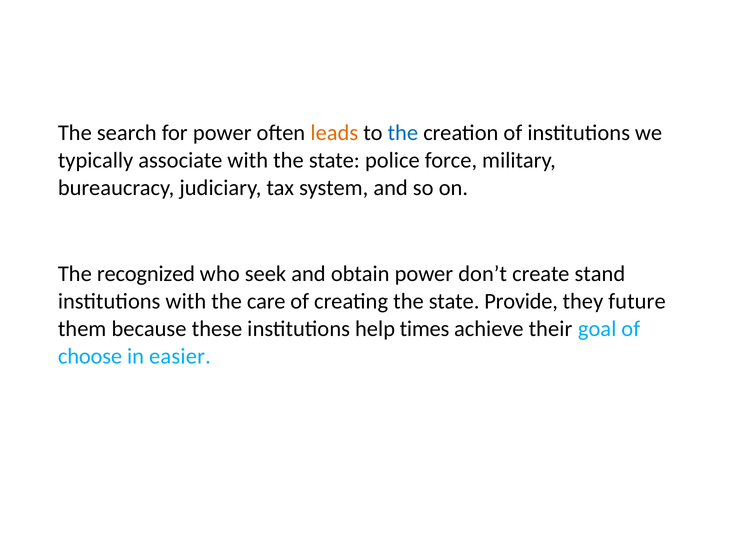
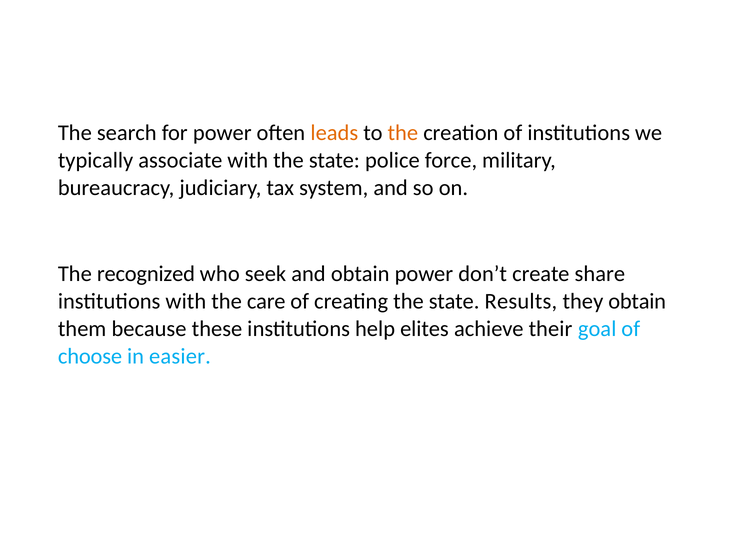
the at (403, 133) colour: blue -> orange
stand: stand -> share
Provide: Provide -> Results
they future: future -> obtain
times: times -> elites
